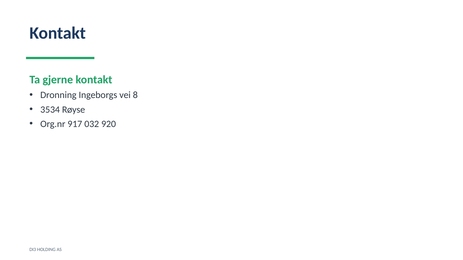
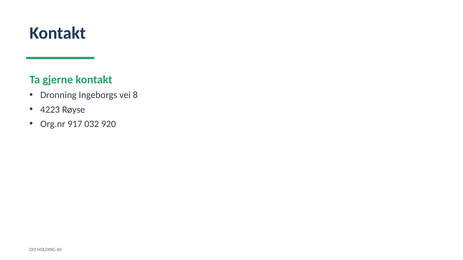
3534: 3534 -> 4223
